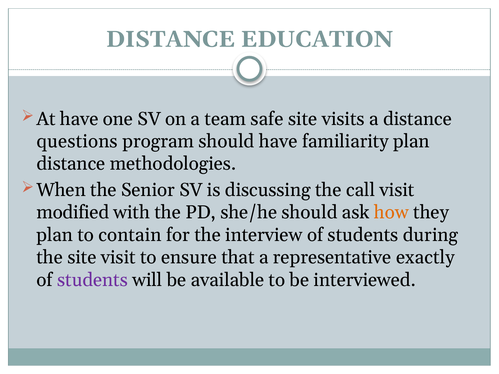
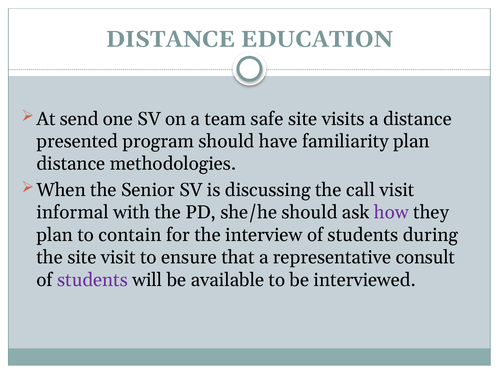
At have: have -> send
questions: questions -> presented
modified: modified -> informal
how colour: orange -> purple
exactly: exactly -> consult
